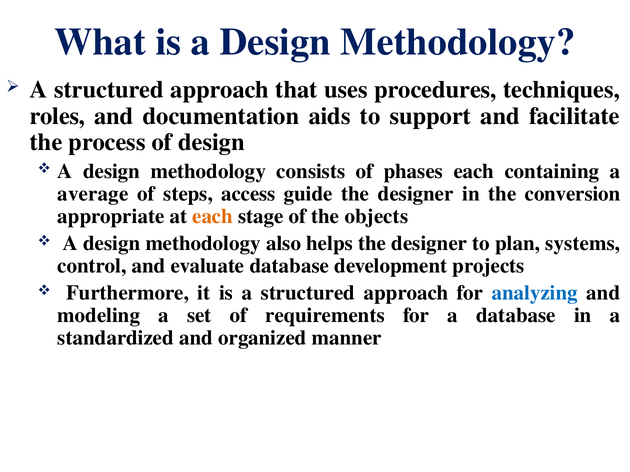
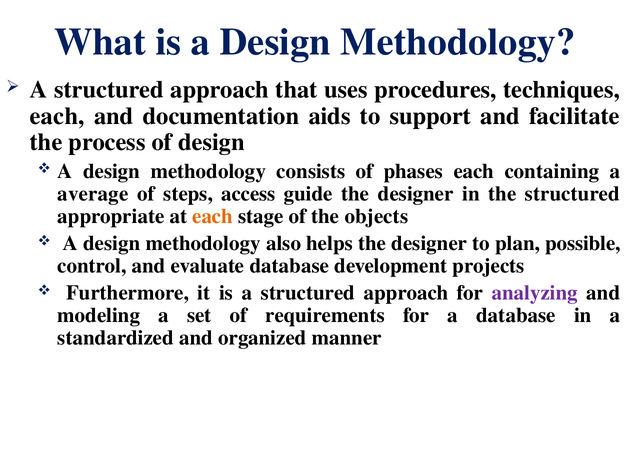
roles at (57, 116): roles -> each
the conversion: conversion -> structured
systems: systems -> possible
analyzing colour: blue -> purple
